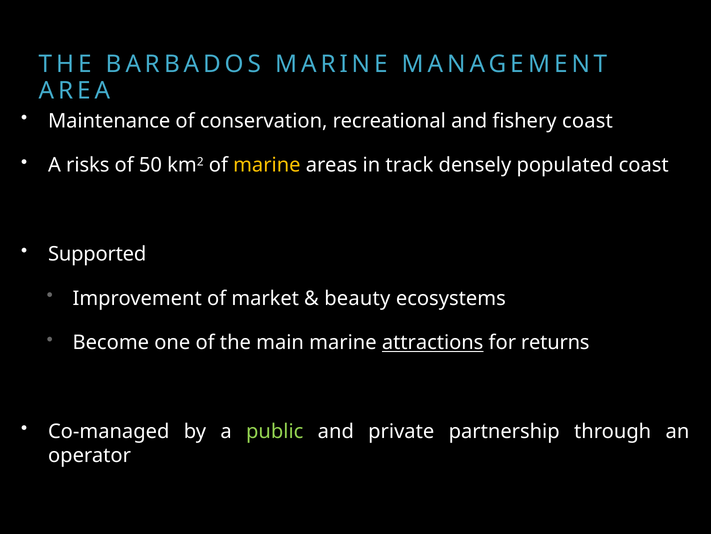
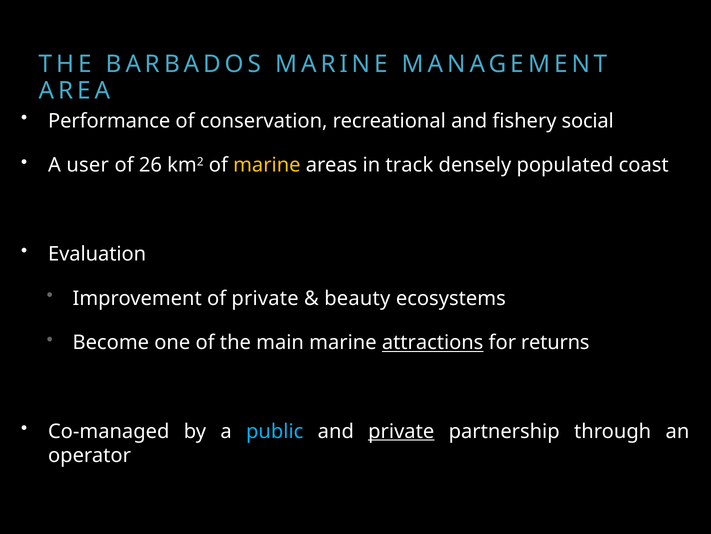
Maintenance: Maintenance -> Performance
fishery coast: coast -> social
risks: risks -> user
50: 50 -> 26
Supported: Supported -> Evaluation
of market: market -> private
public colour: light green -> light blue
private at (401, 431) underline: none -> present
